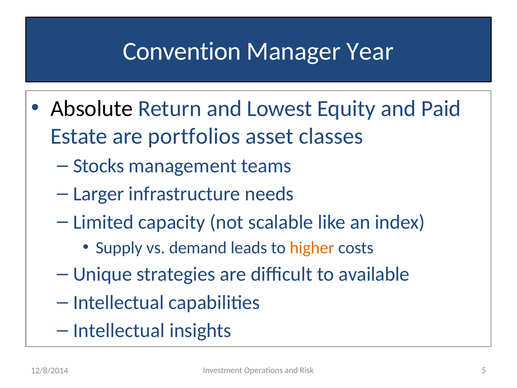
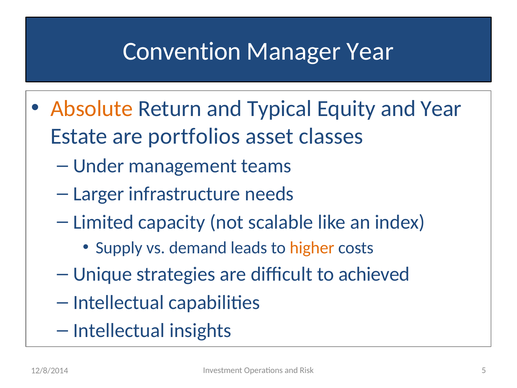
Absolute colour: black -> orange
Lowest: Lowest -> Typical
and Paid: Paid -> Year
Stocks: Stocks -> Under
available: available -> achieved
